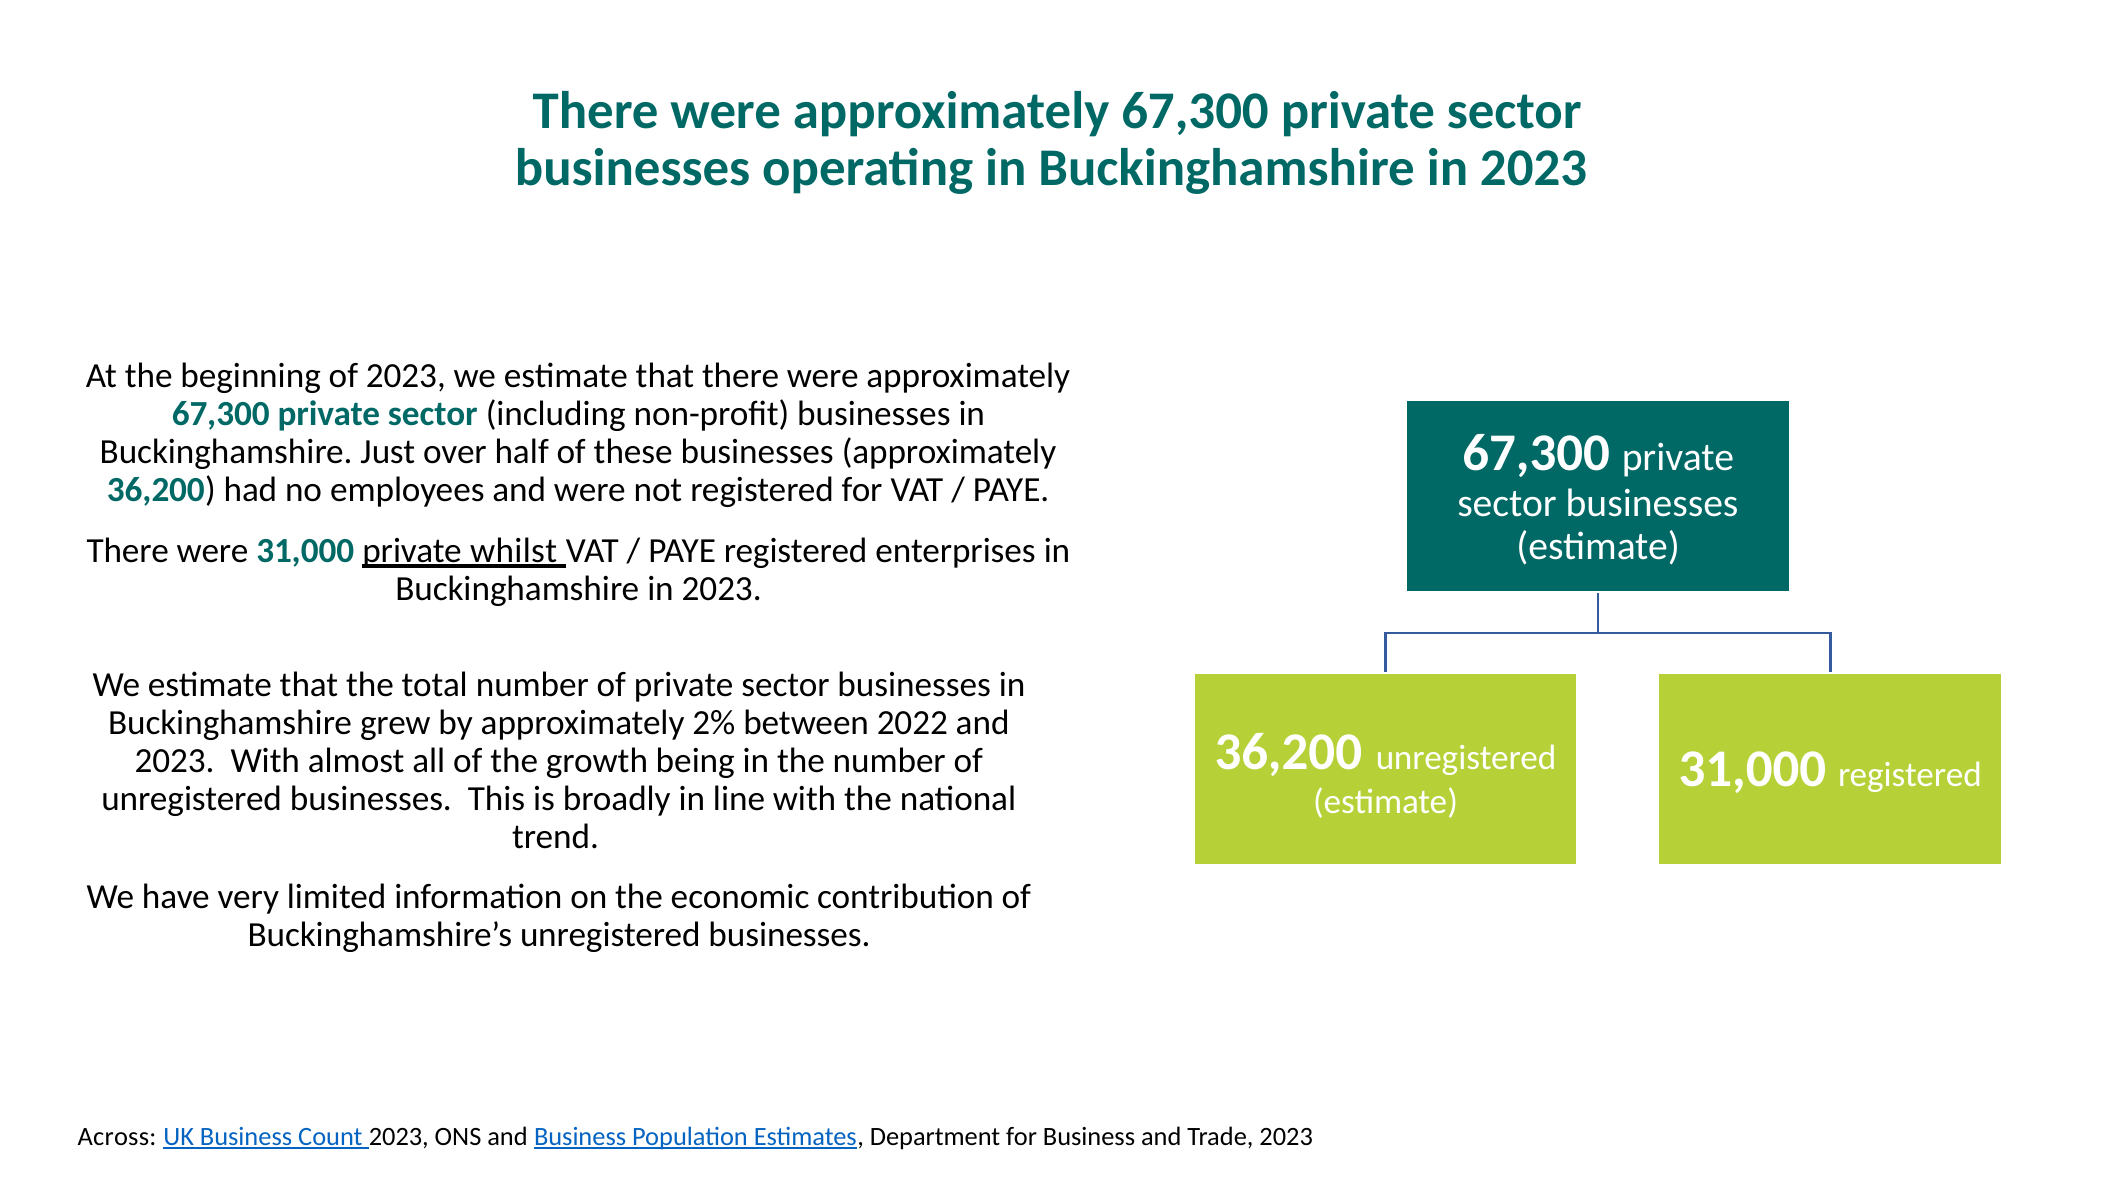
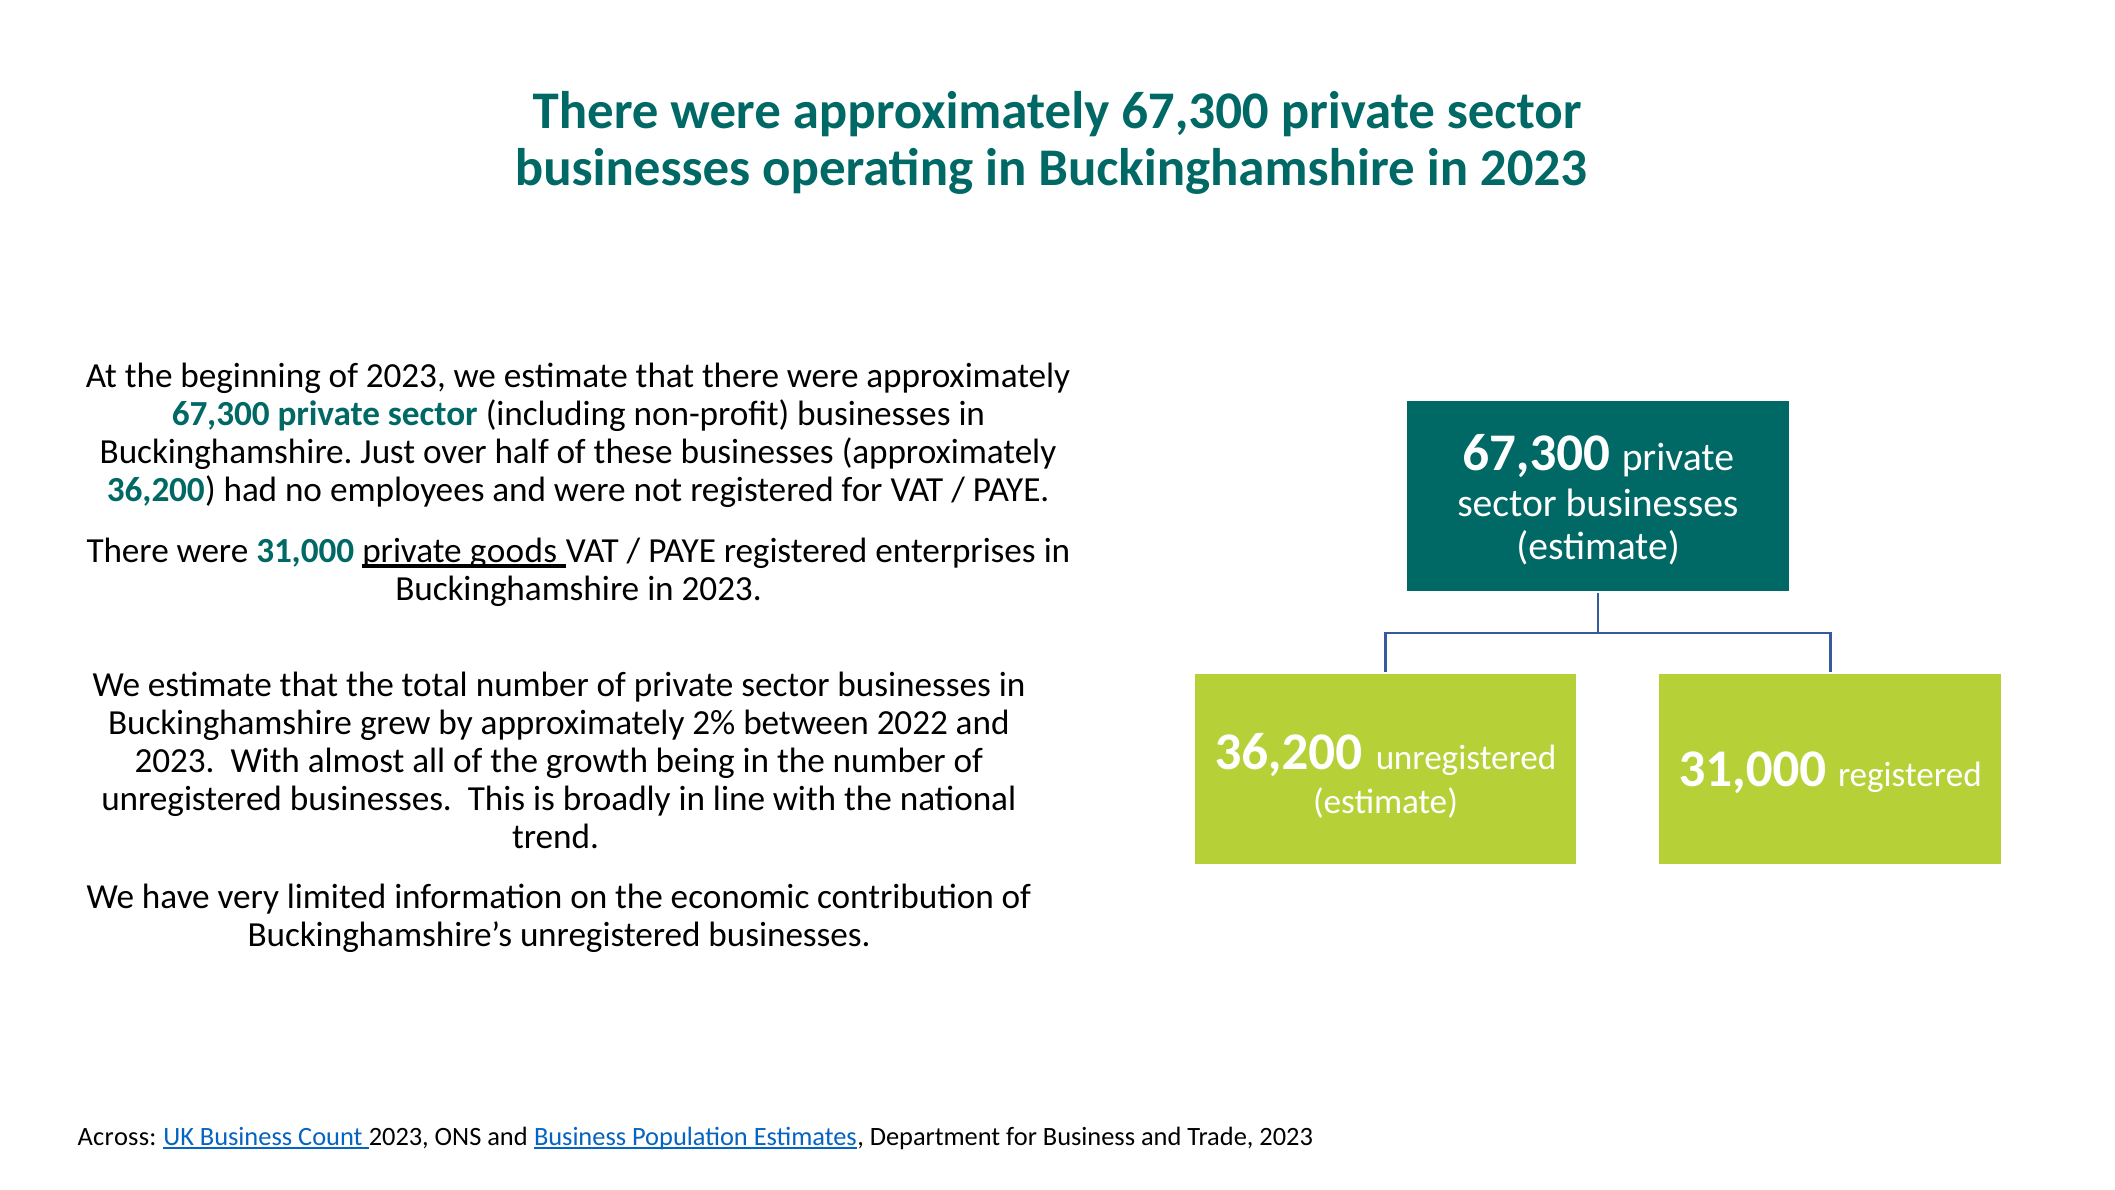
whilst: whilst -> goods
